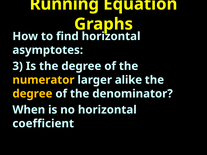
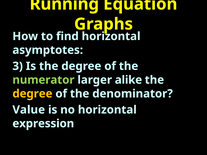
numerator colour: yellow -> light green
When: When -> Value
coefficient: coefficient -> expression
